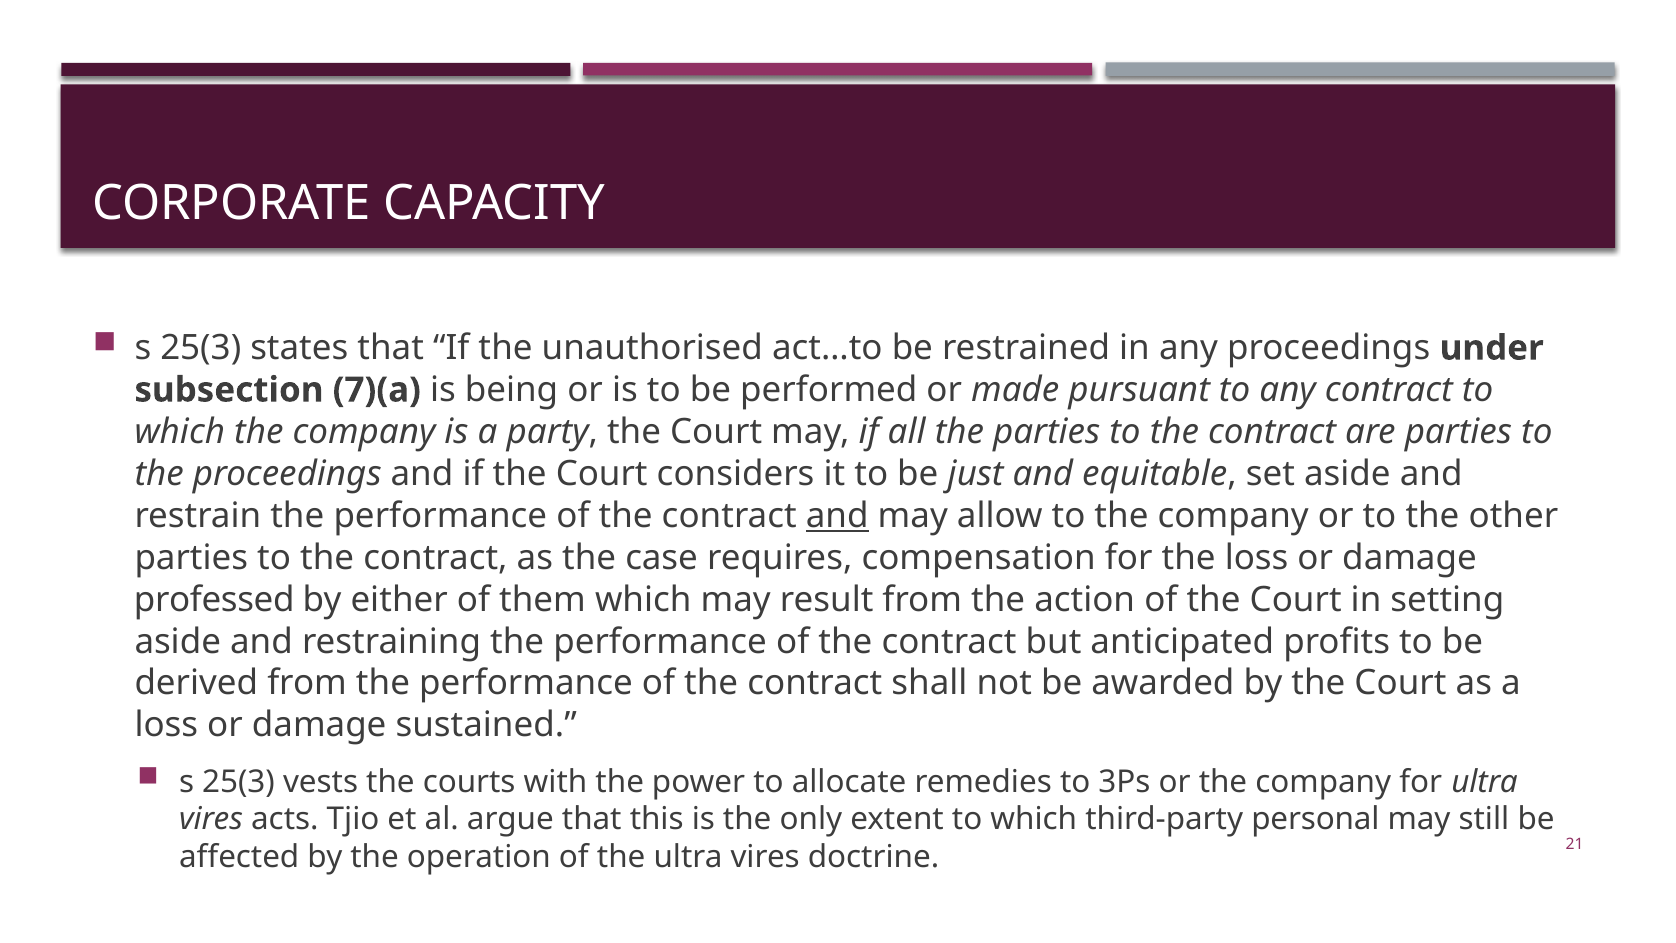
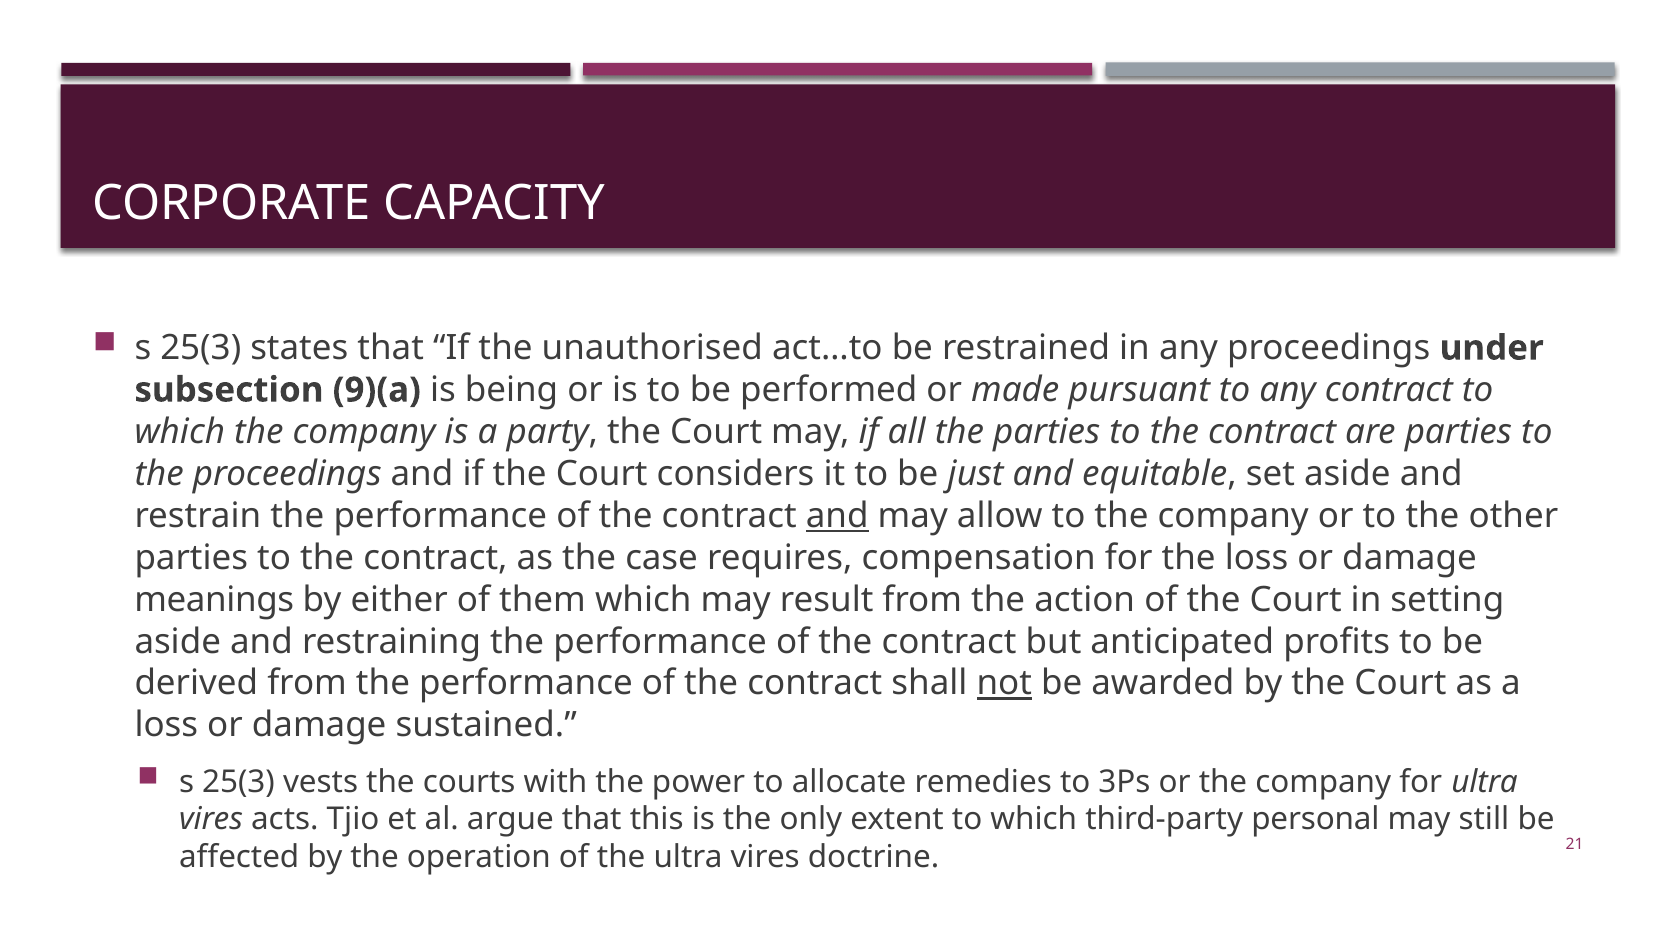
7)(a: 7)(a -> 9)(a
professed: professed -> meanings
not underline: none -> present
